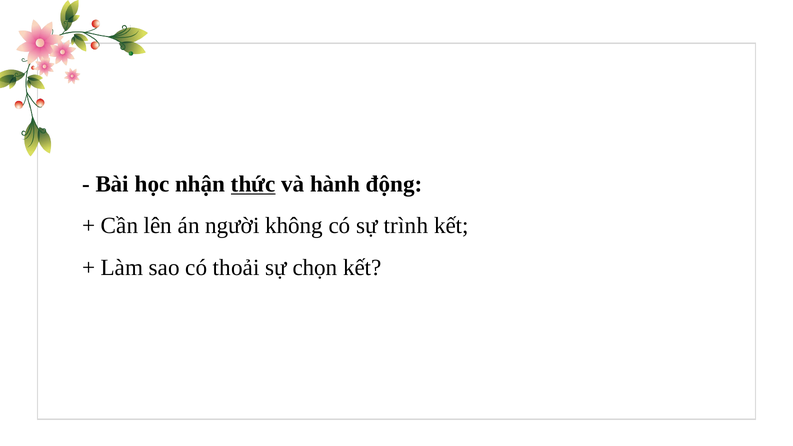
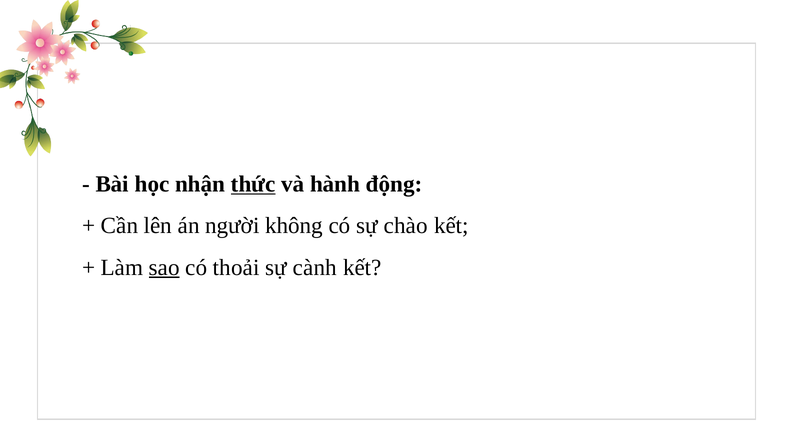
trình: trình -> chào
sao underline: none -> present
chọn: chọn -> cành
